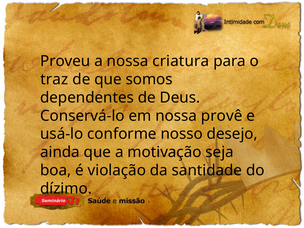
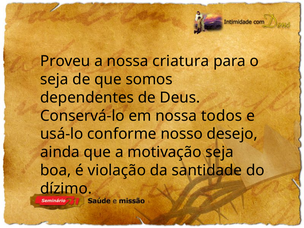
traz at (54, 79): traz -> seja
provê: provê -> todos
